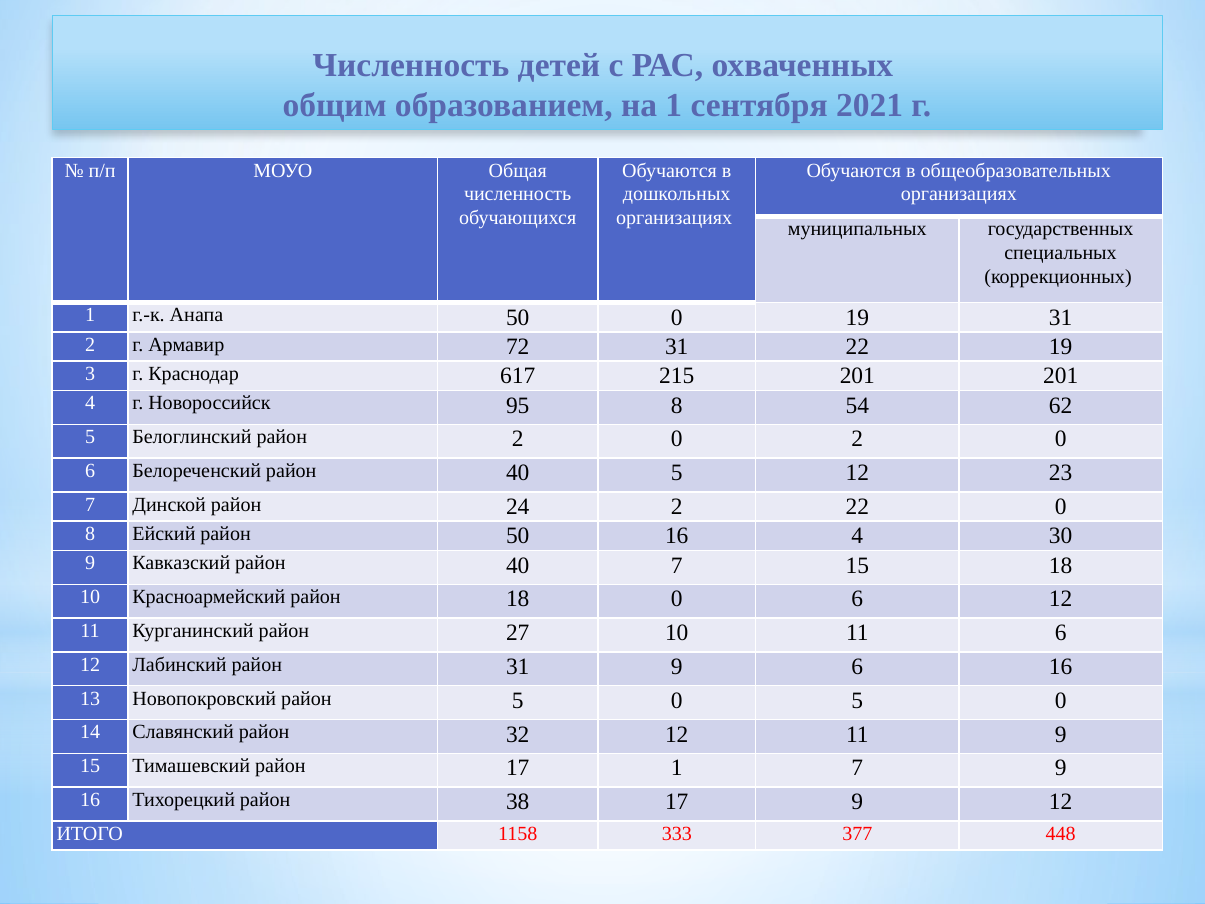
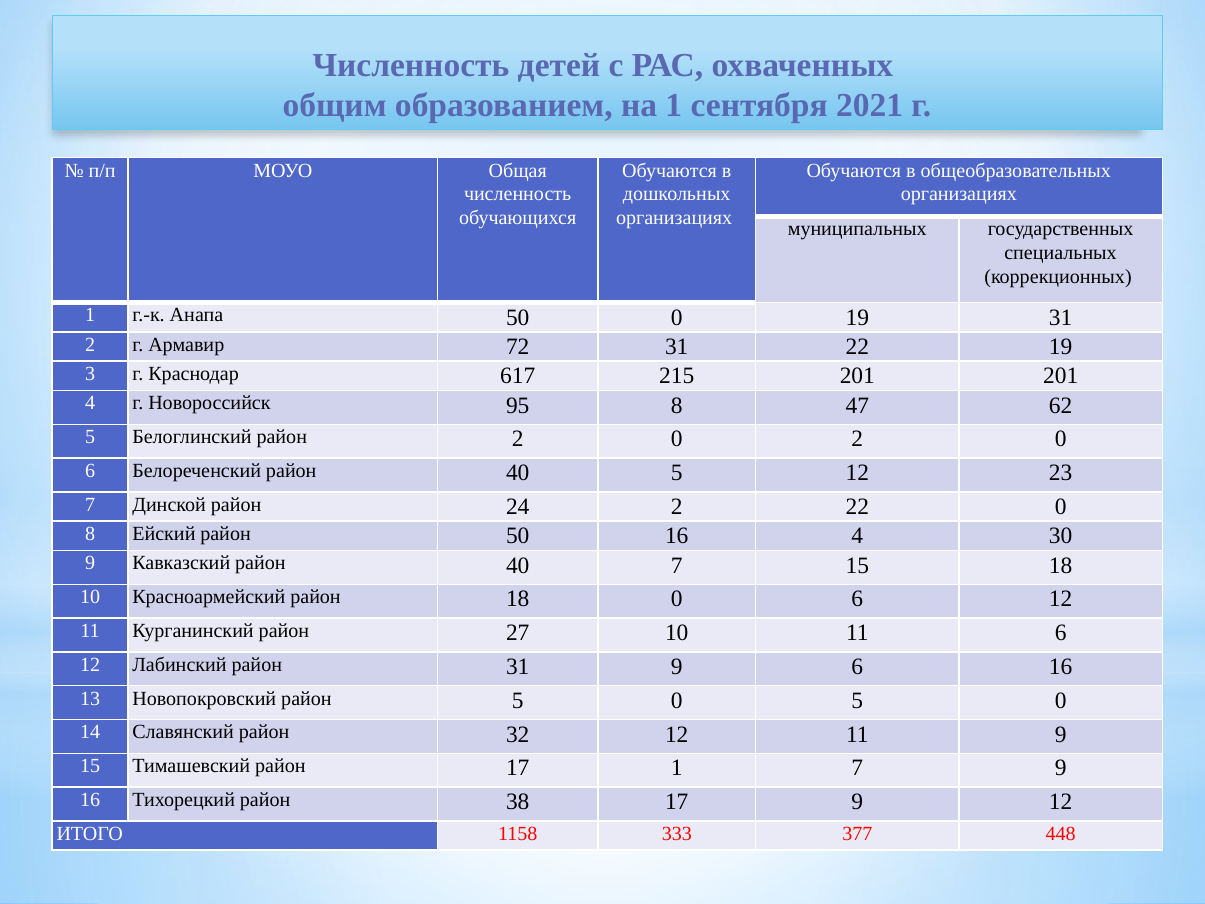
54: 54 -> 47
